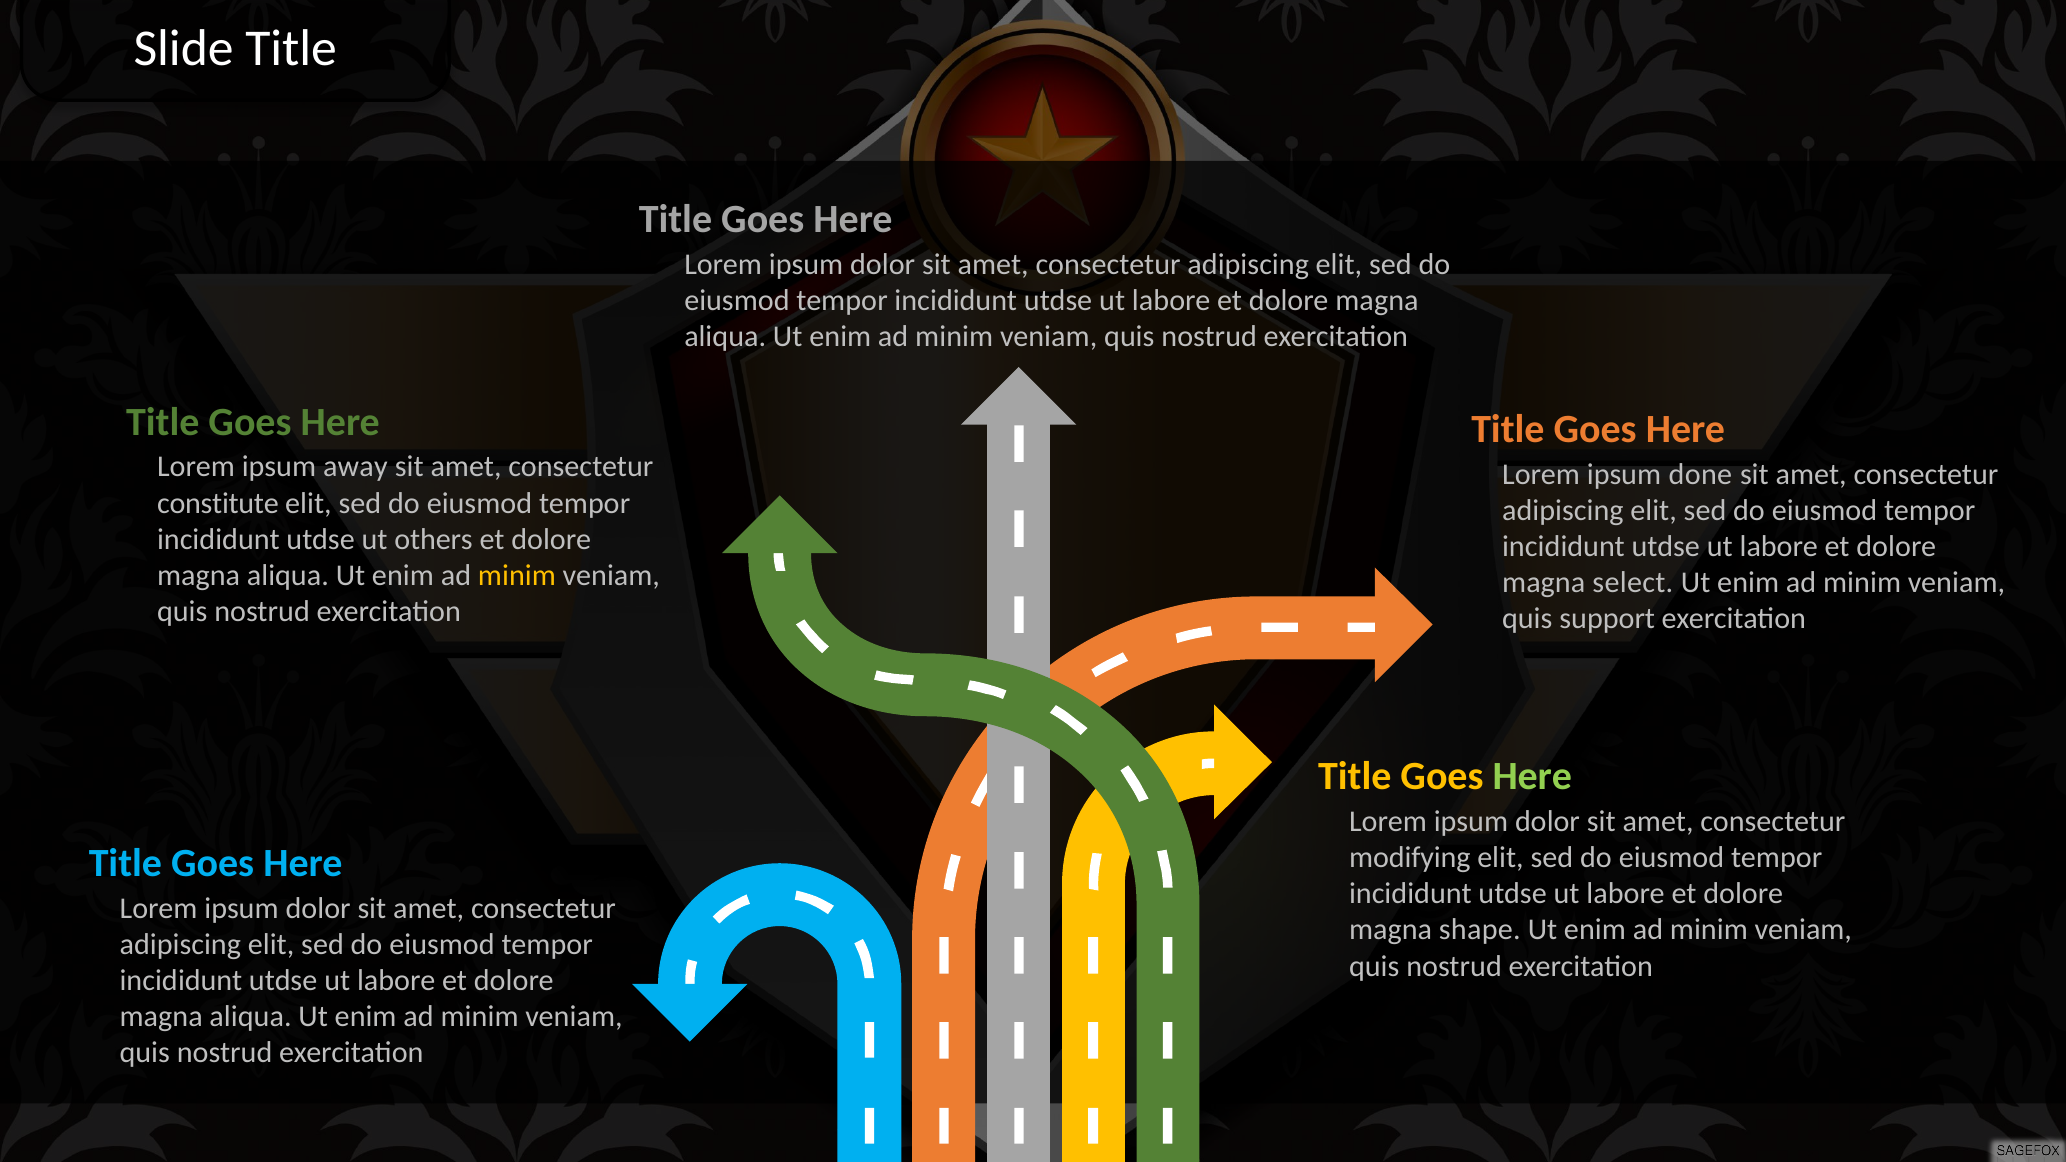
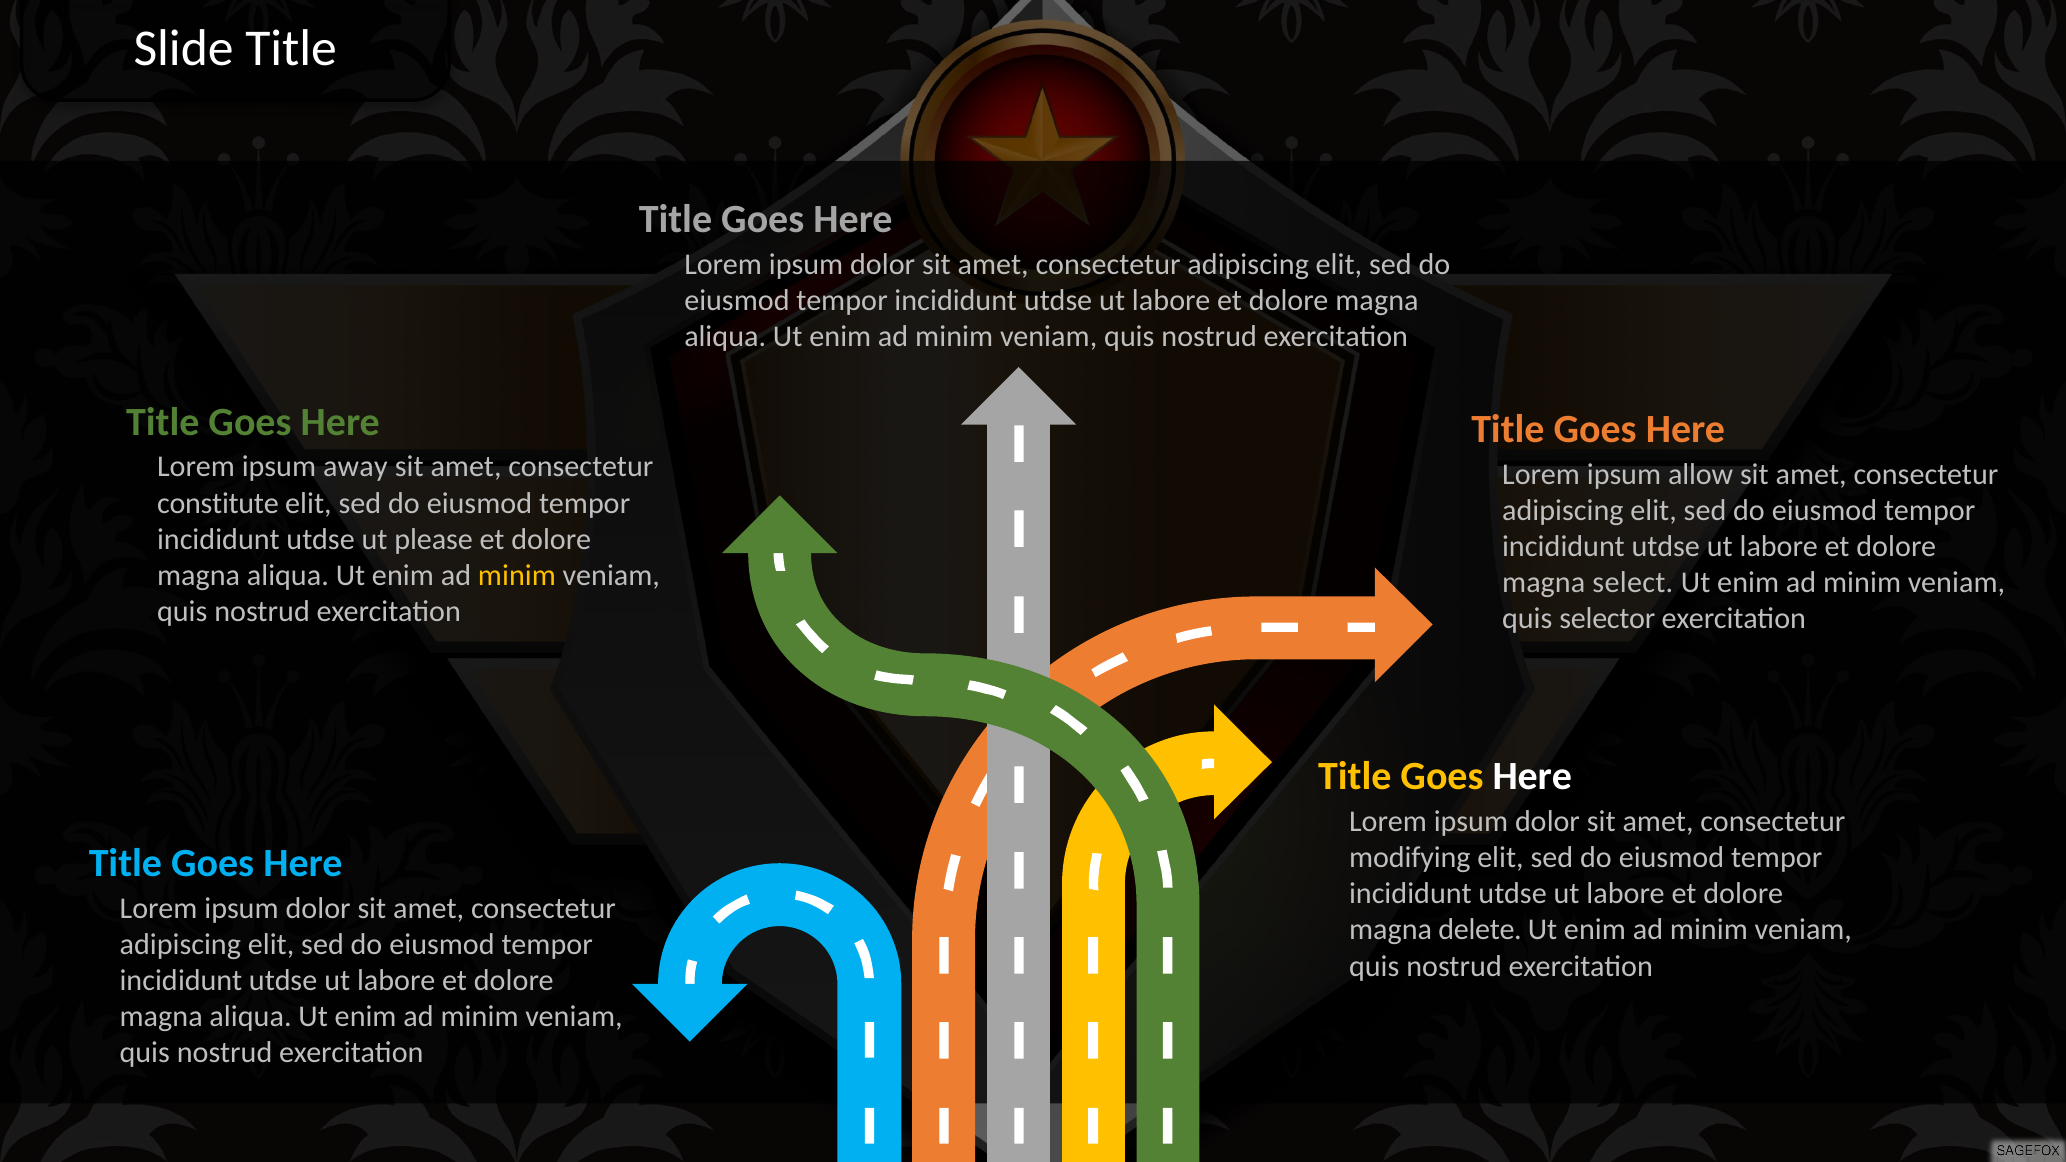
done: done -> allow
others: others -> please
support: support -> selector
Here at (1532, 777) colour: light green -> white
shape: shape -> delete
